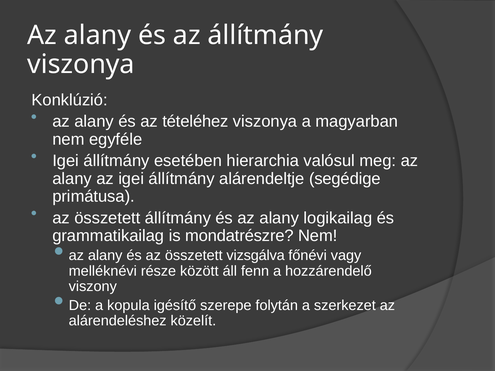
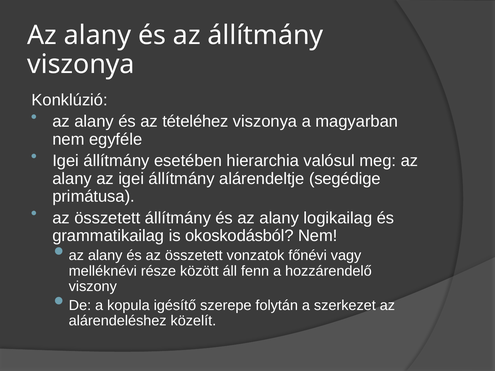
mondatrészre: mondatrészre -> okoskodásból
vizsgálva: vizsgálva -> vonzatok
